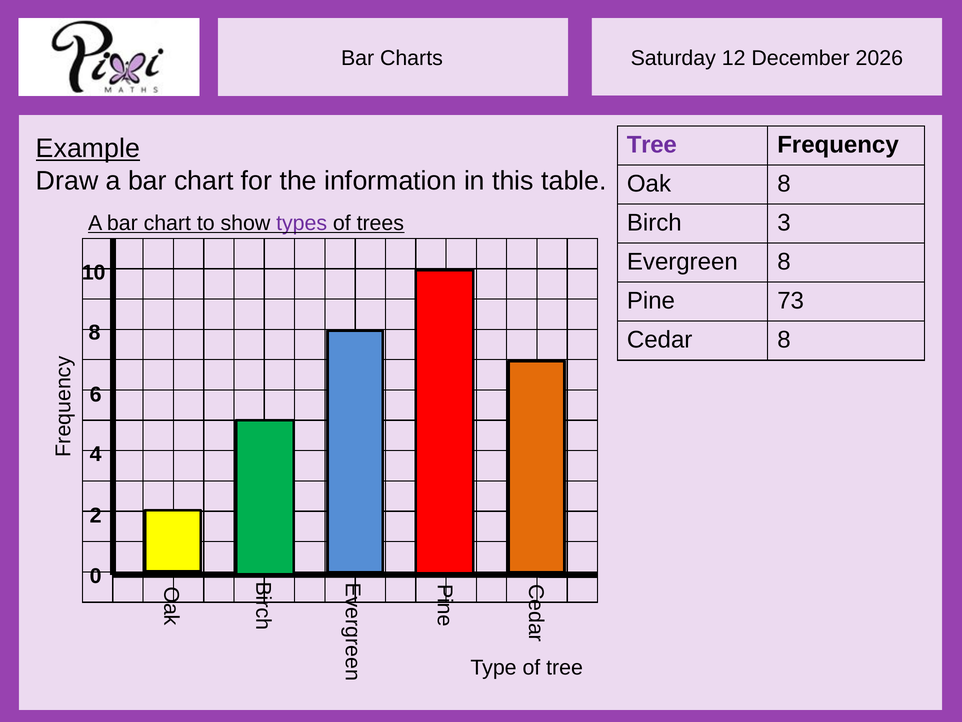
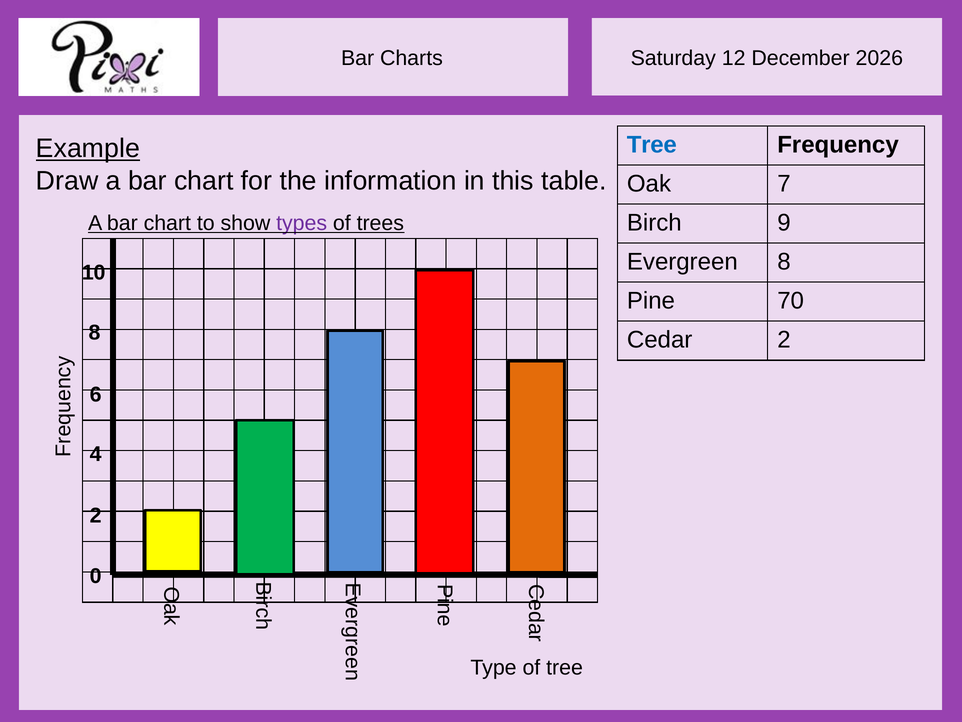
Tree at (652, 145) colour: purple -> blue
Oak 8: 8 -> 7
3: 3 -> 9
73: 73 -> 70
Cedar 8: 8 -> 2
